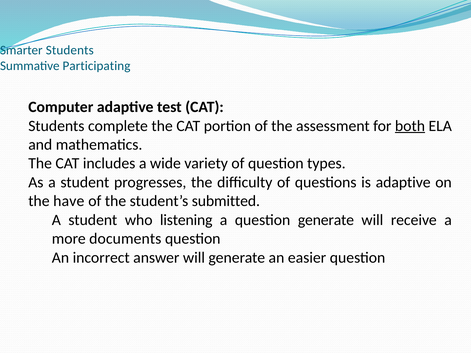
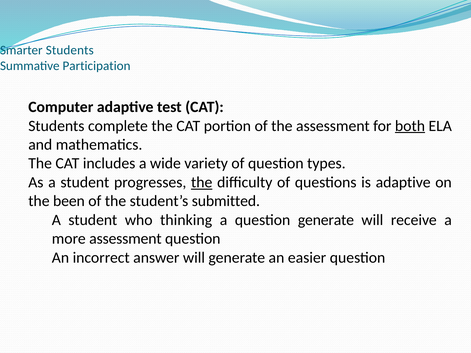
Participating: Participating -> Participation
the at (202, 182) underline: none -> present
have: have -> been
listening: listening -> thinking
more documents: documents -> assessment
